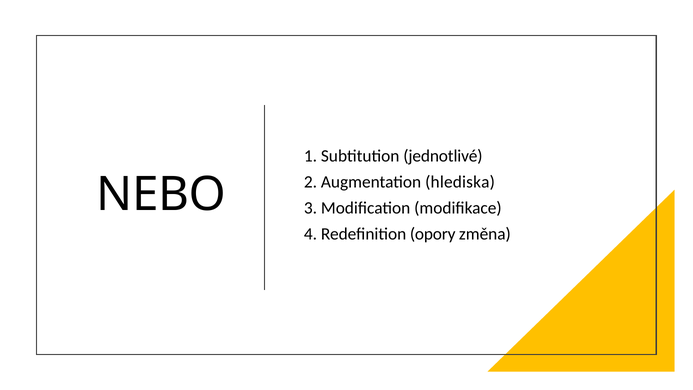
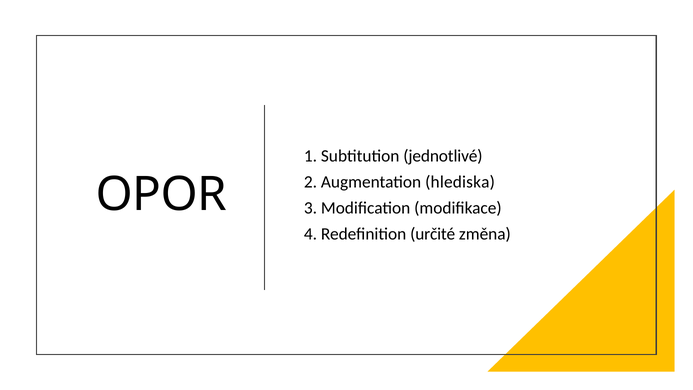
NEBO: NEBO -> OPOR
opory: opory -> určité
